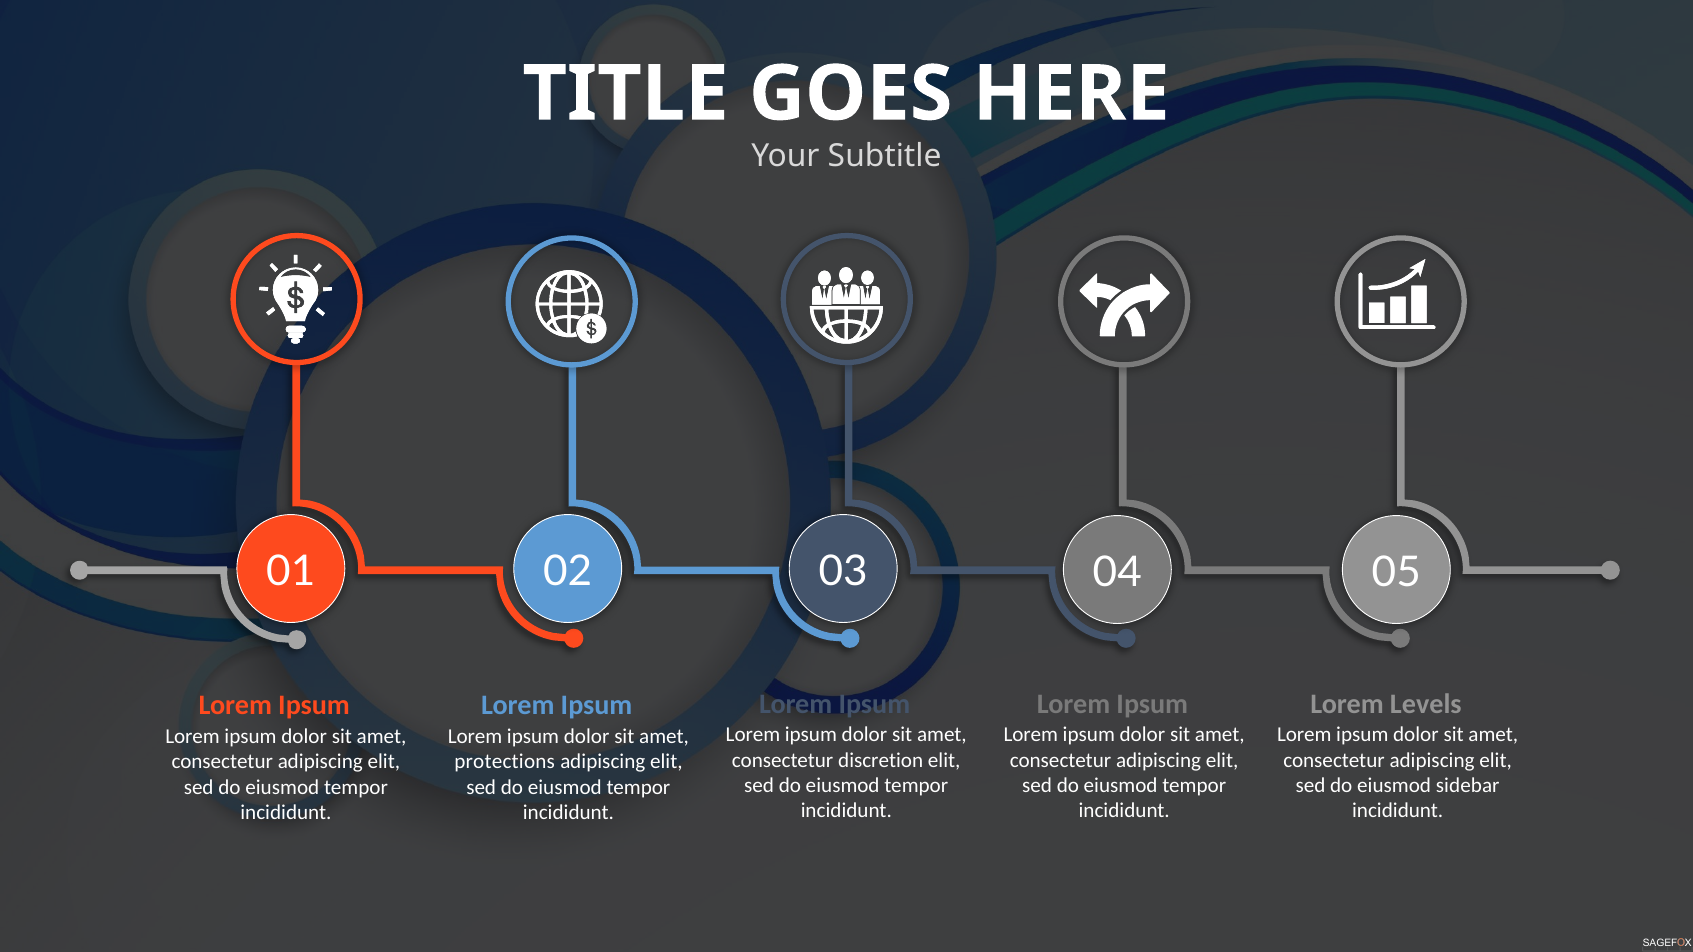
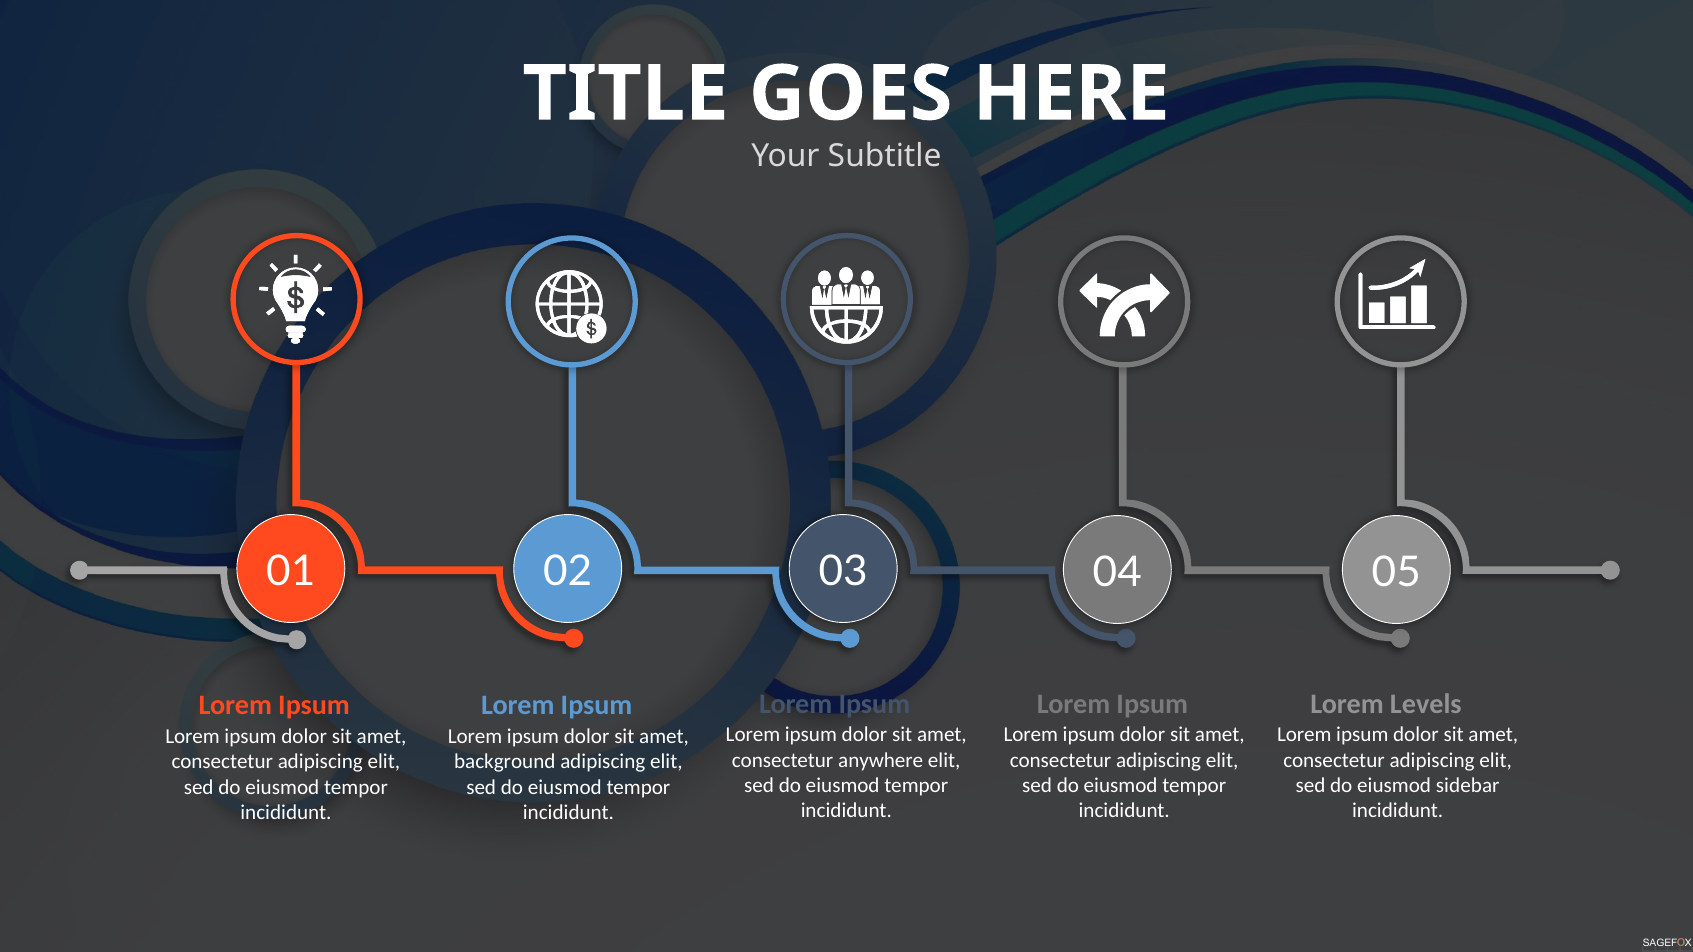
discretion: discretion -> anywhere
protections: protections -> background
